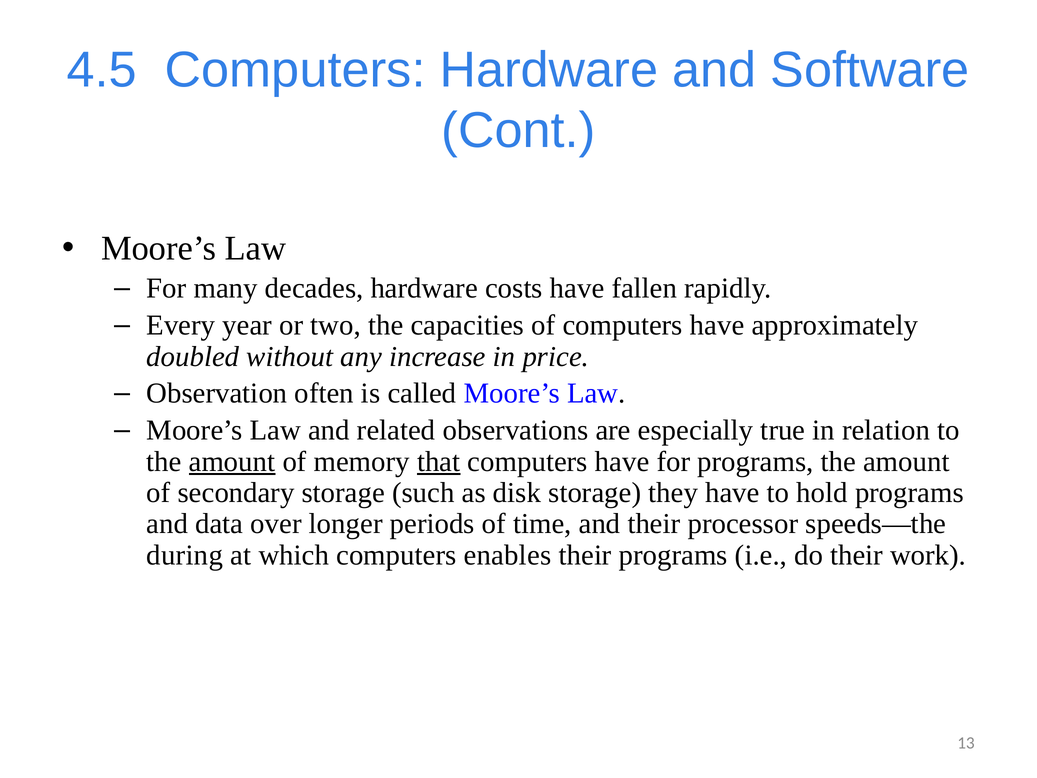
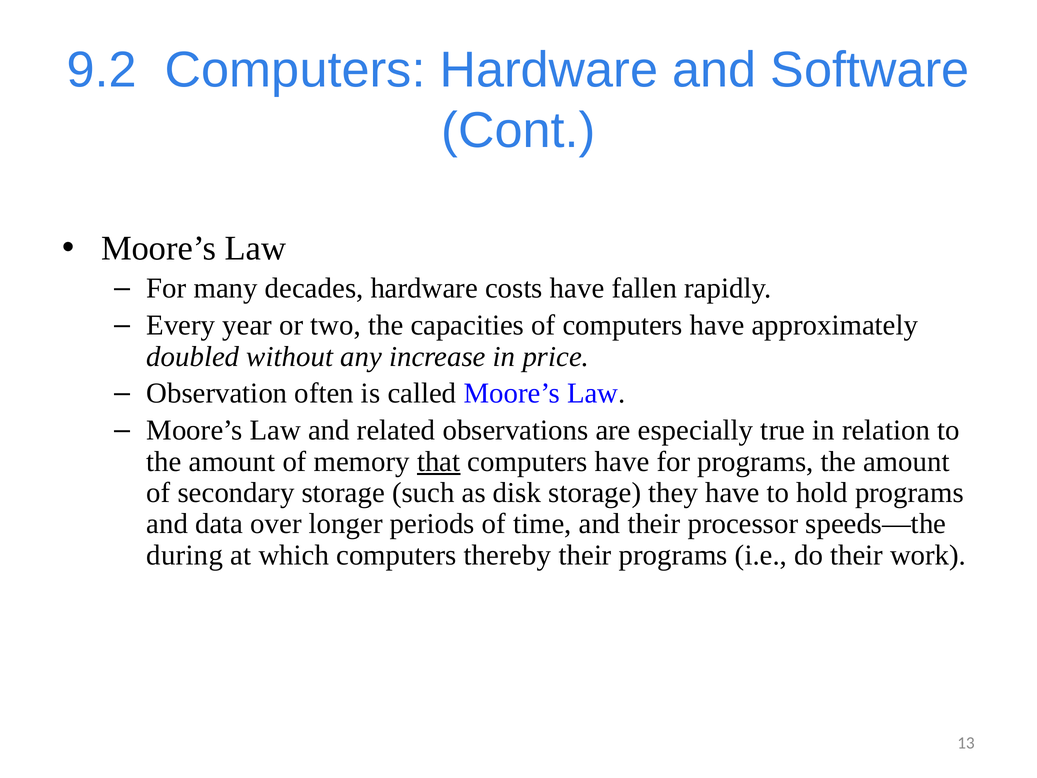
4.5: 4.5 -> 9.2
amount at (232, 461) underline: present -> none
enables: enables -> thereby
